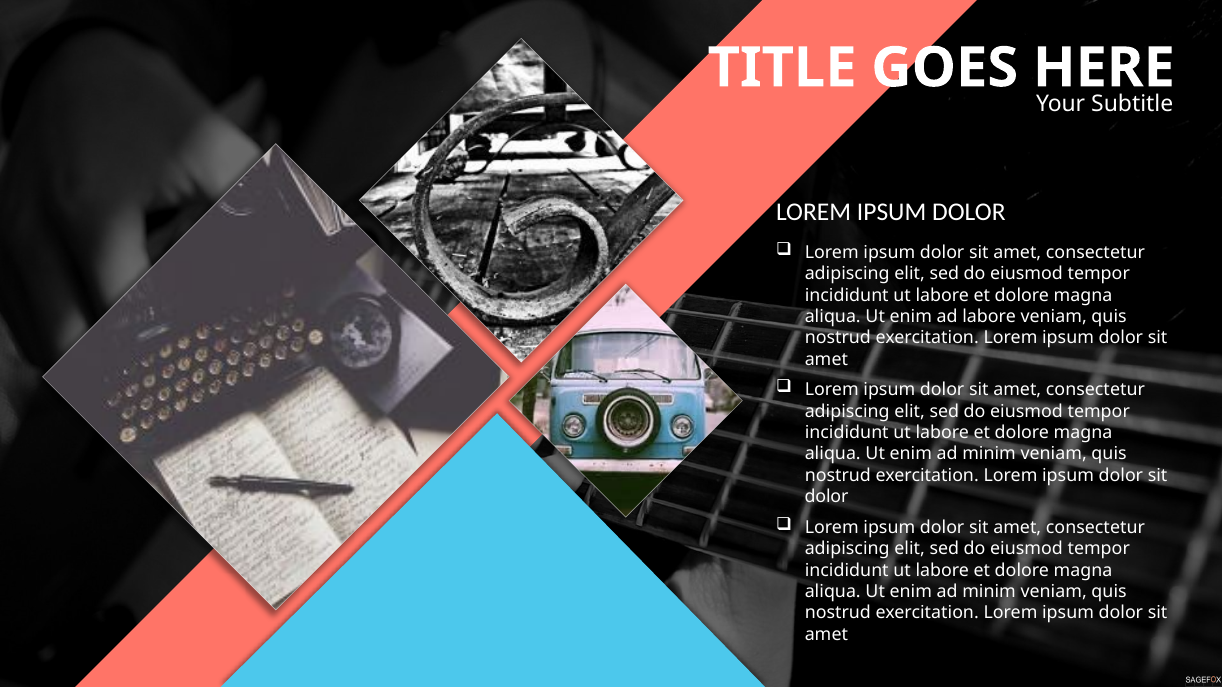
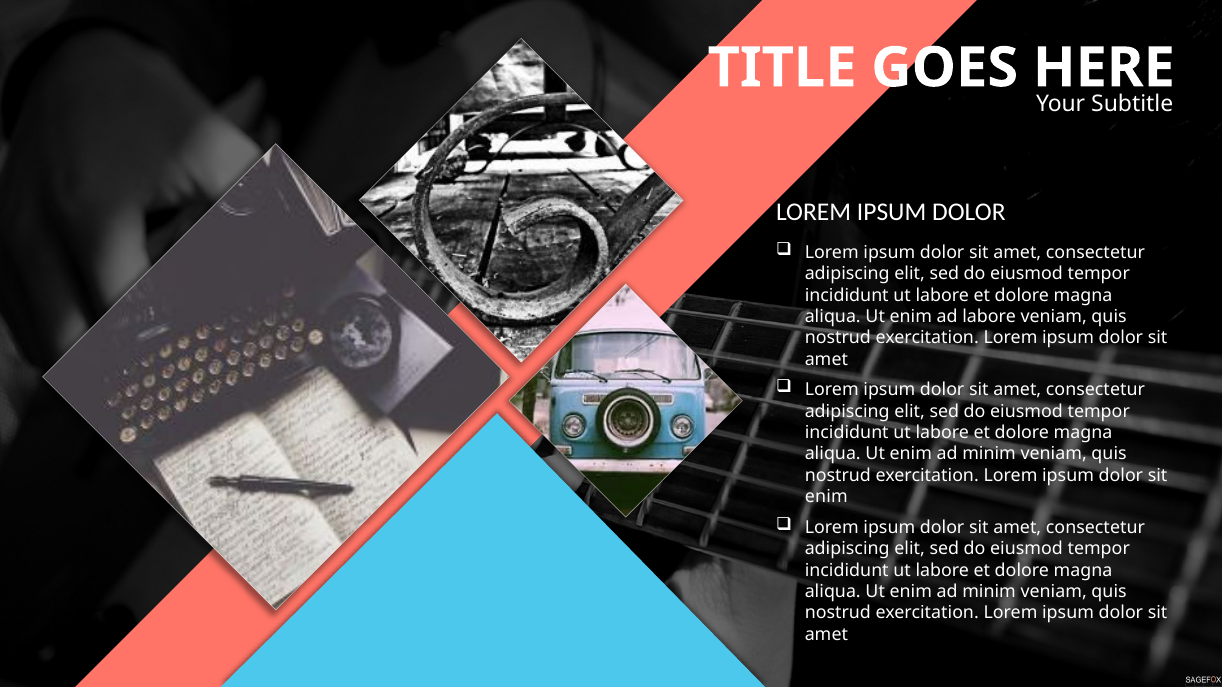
dolor at (827, 497): dolor -> enim
